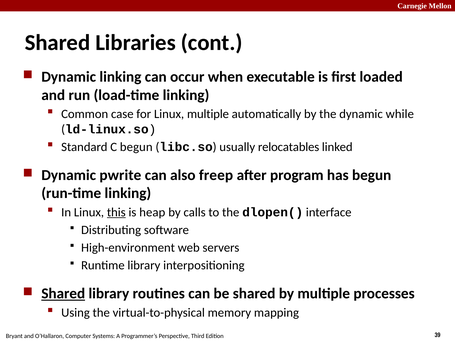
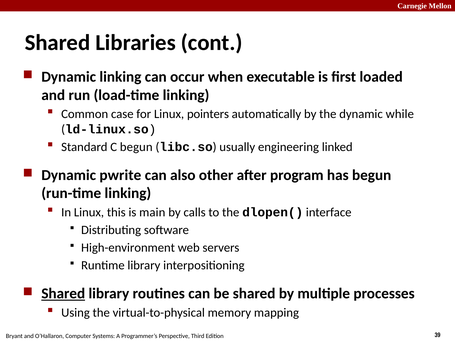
Linux multiple: multiple -> pointers
relocatables: relocatables -> engineering
freep: freep -> other
this underline: present -> none
heap: heap -> main
